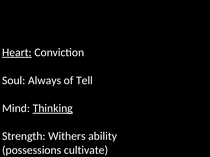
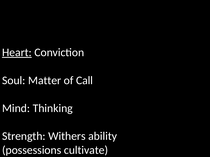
Always: Always -> Matter
Tell: Tell -> Call
Thinking underline: present -> none
